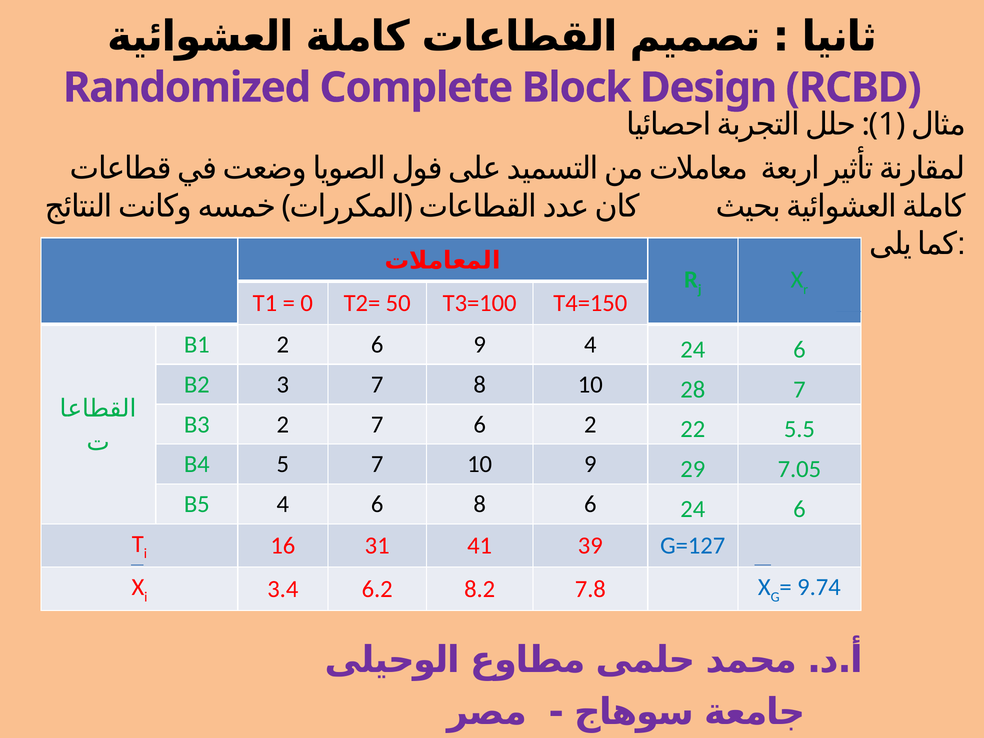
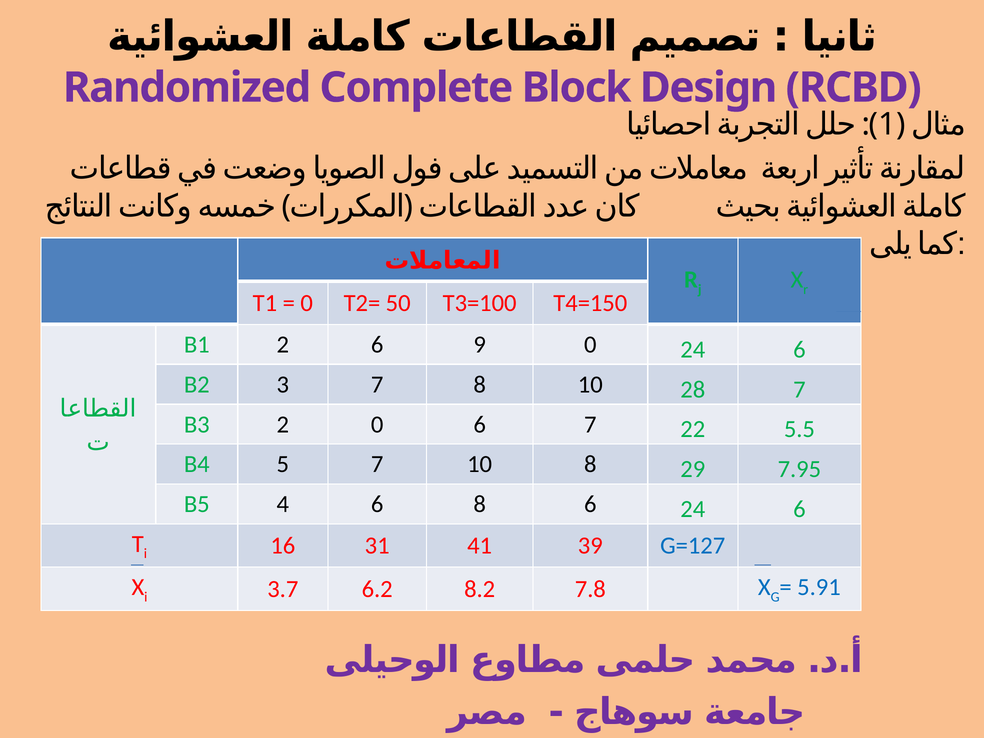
9 4: 4 -> 0
2 7: 7 -> 0
6 2: 2 -> 7
10 9: 9 -> 8
7.05: 7.05 -> 7.95
3.4: 3.4 -> 3.7
9.74: 9.74 -> 5.91
